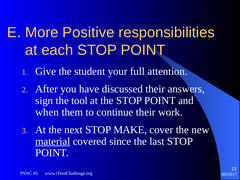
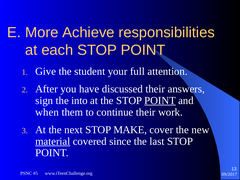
Positive: Positive -> Achieve
tool: tool -> into
POINT at (160, 101) underline: none -> present
